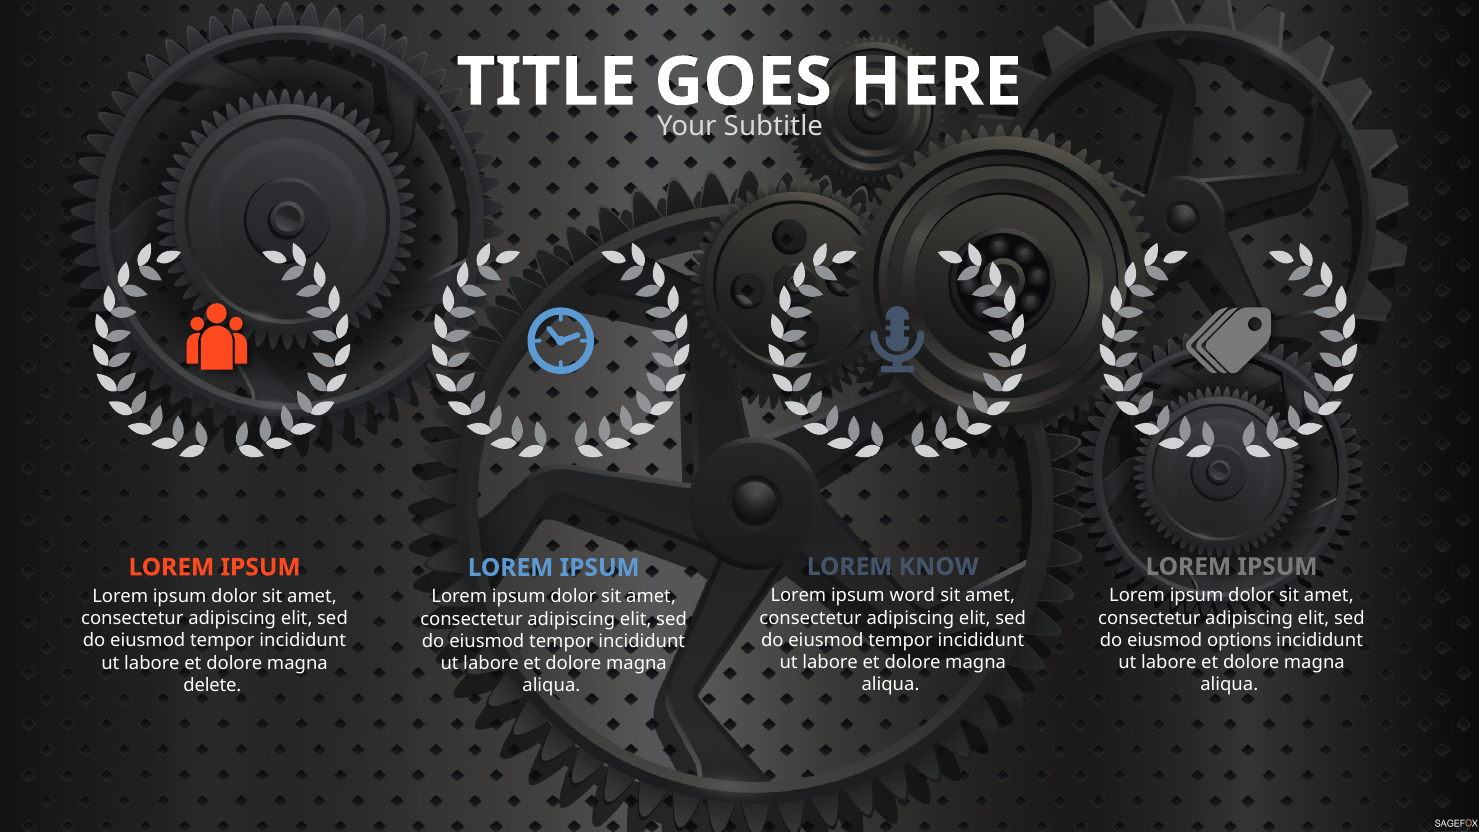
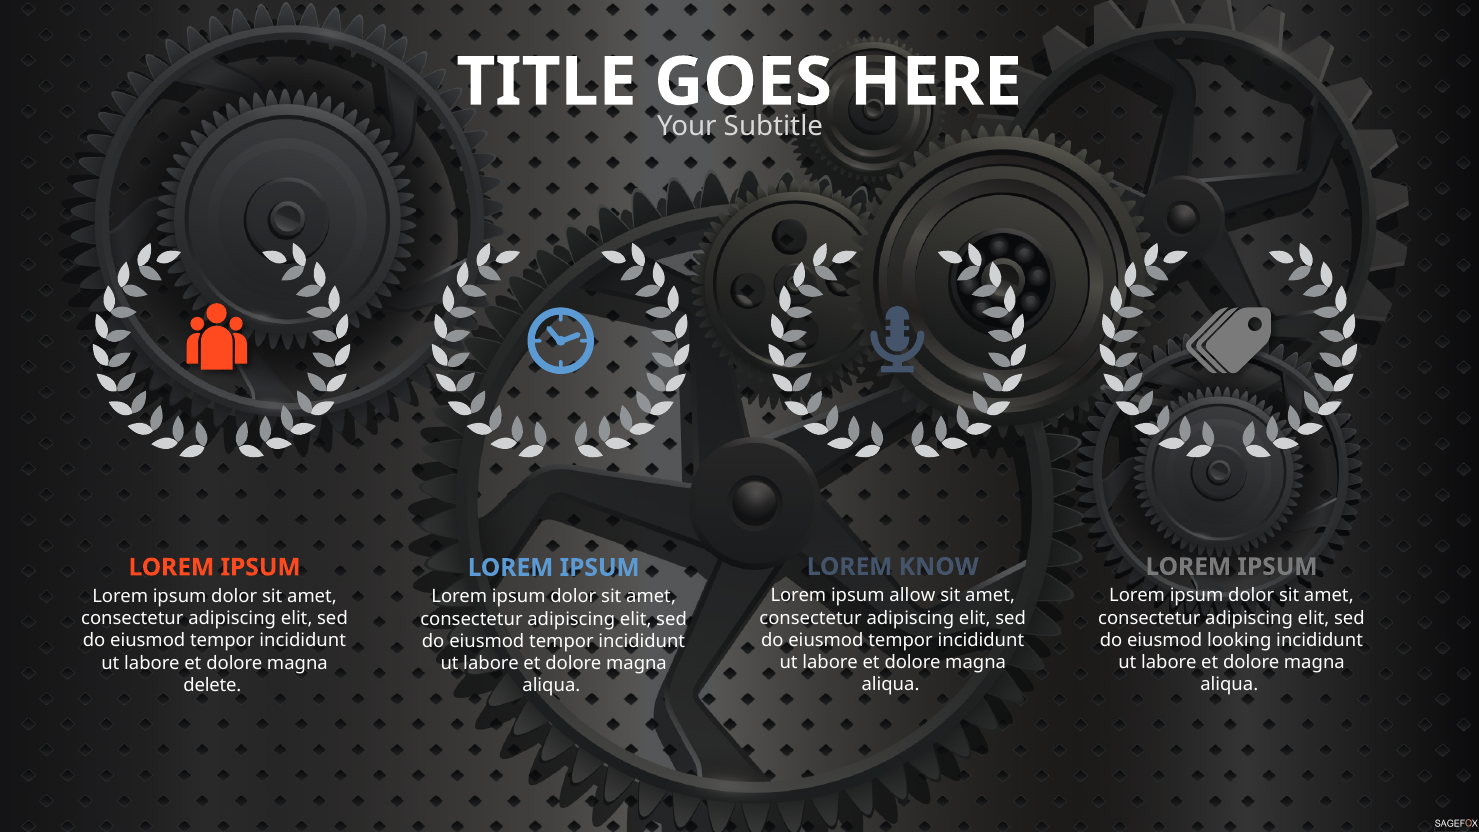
word: word -> allow
options: options -> looking
